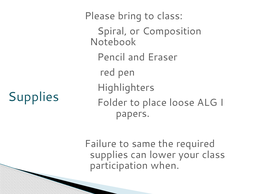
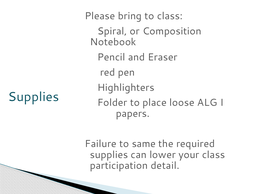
when: when -> detail
